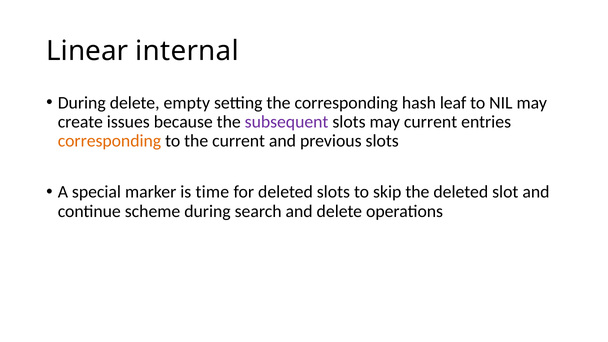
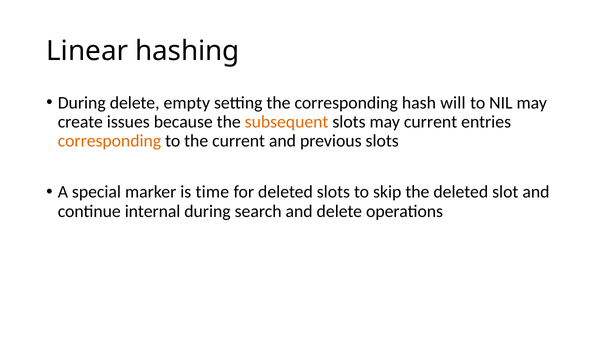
internal: internal -> hashing
leaf: leaf -> will
subsequent colour: purple -> orange
scheme: scheme -> internal
